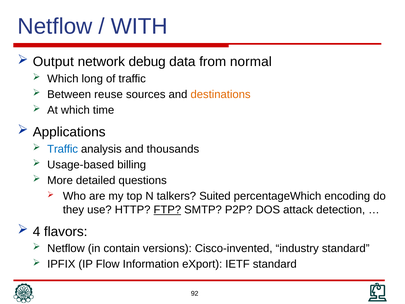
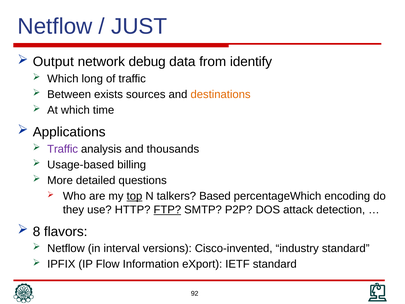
WITH: WITH -> JUST
normal: normal -> identify
reuse: reuse -> exists
Traffic at (63, 149) colour: blue -> purple
top underline: none -> present
Suited: Suited -> Based
4: 4 -> 8
contain: contain -> interval
